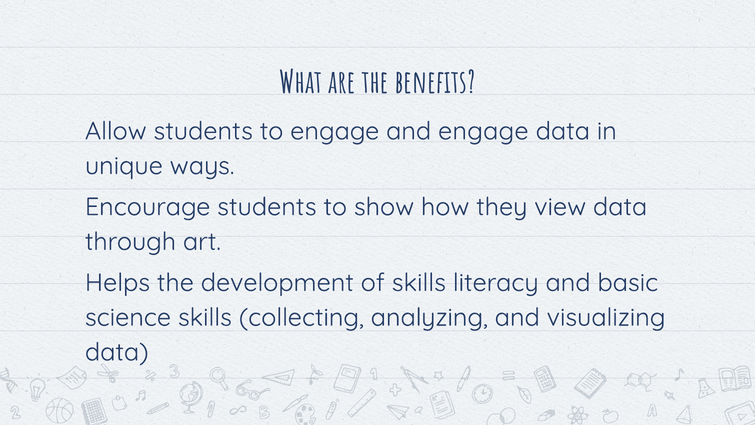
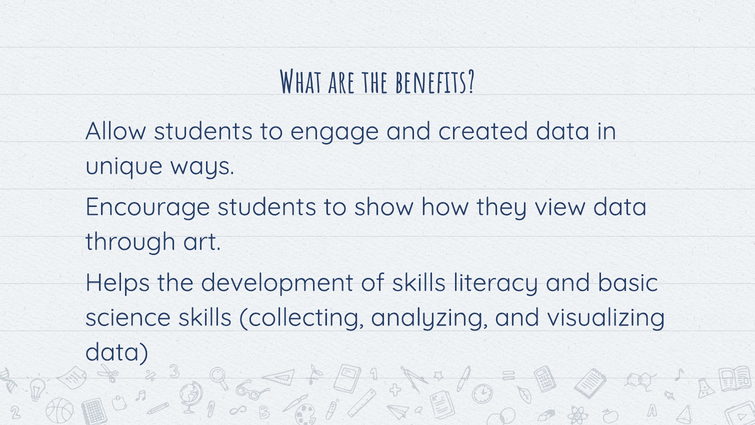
and engage: engage -> created
